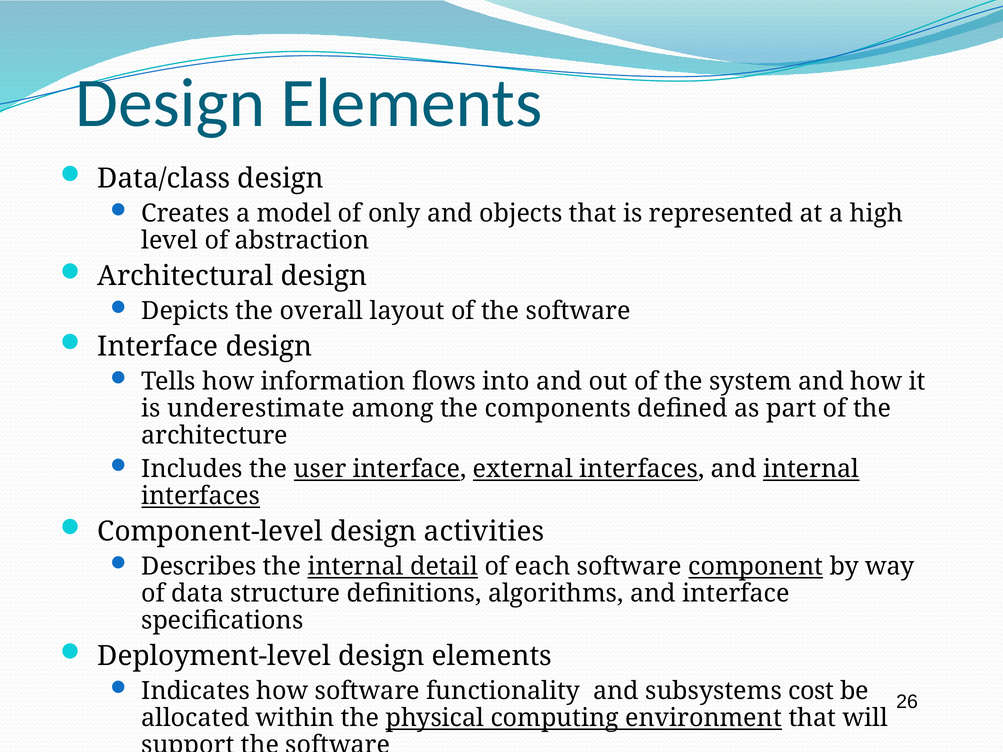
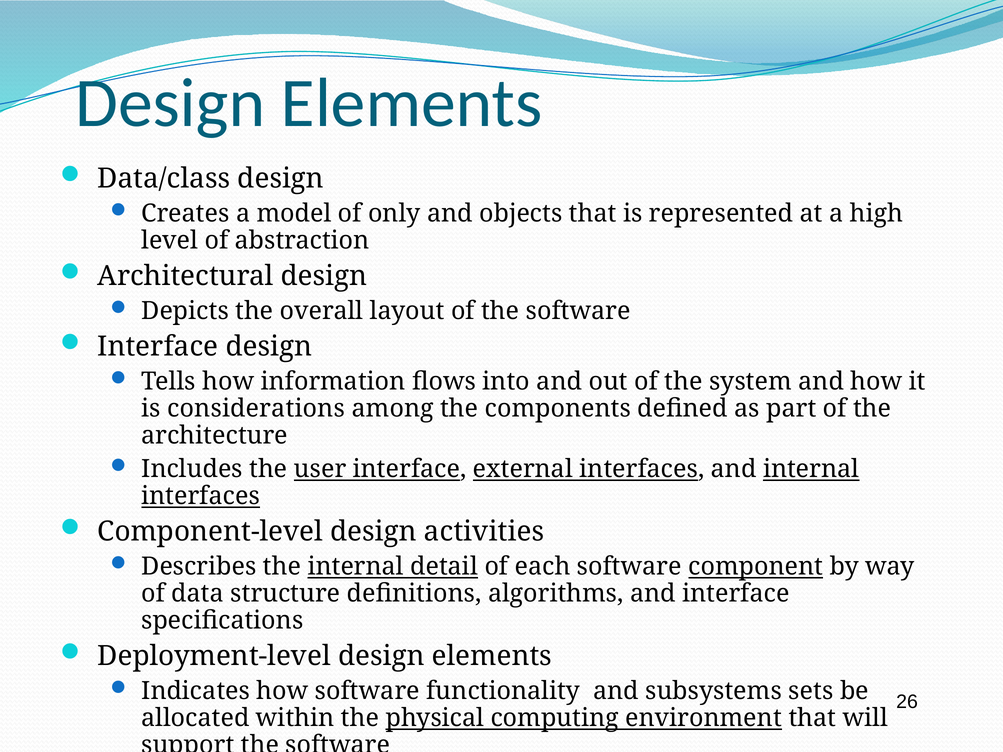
underestimate: underestimate -> considerations
cost: cost -> sets
